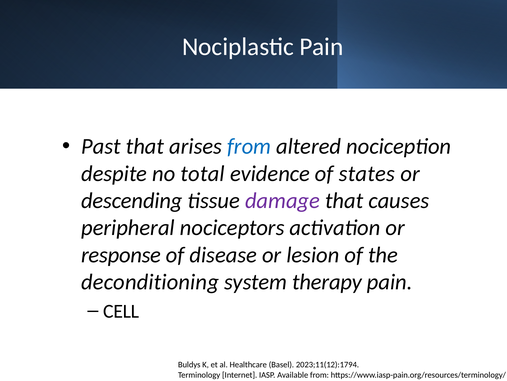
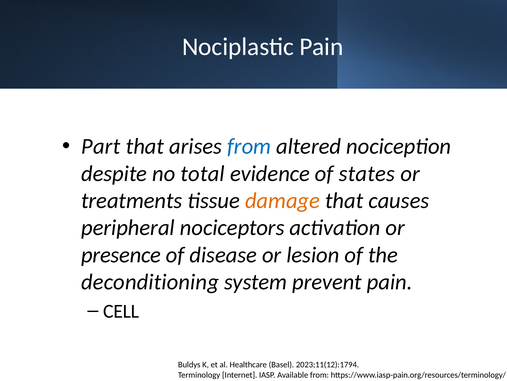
Past: Past -> Part
descending: descending -> treatments
damage colour: purple -> orange
response: response -> presence
therapy: therapy -> prevent
